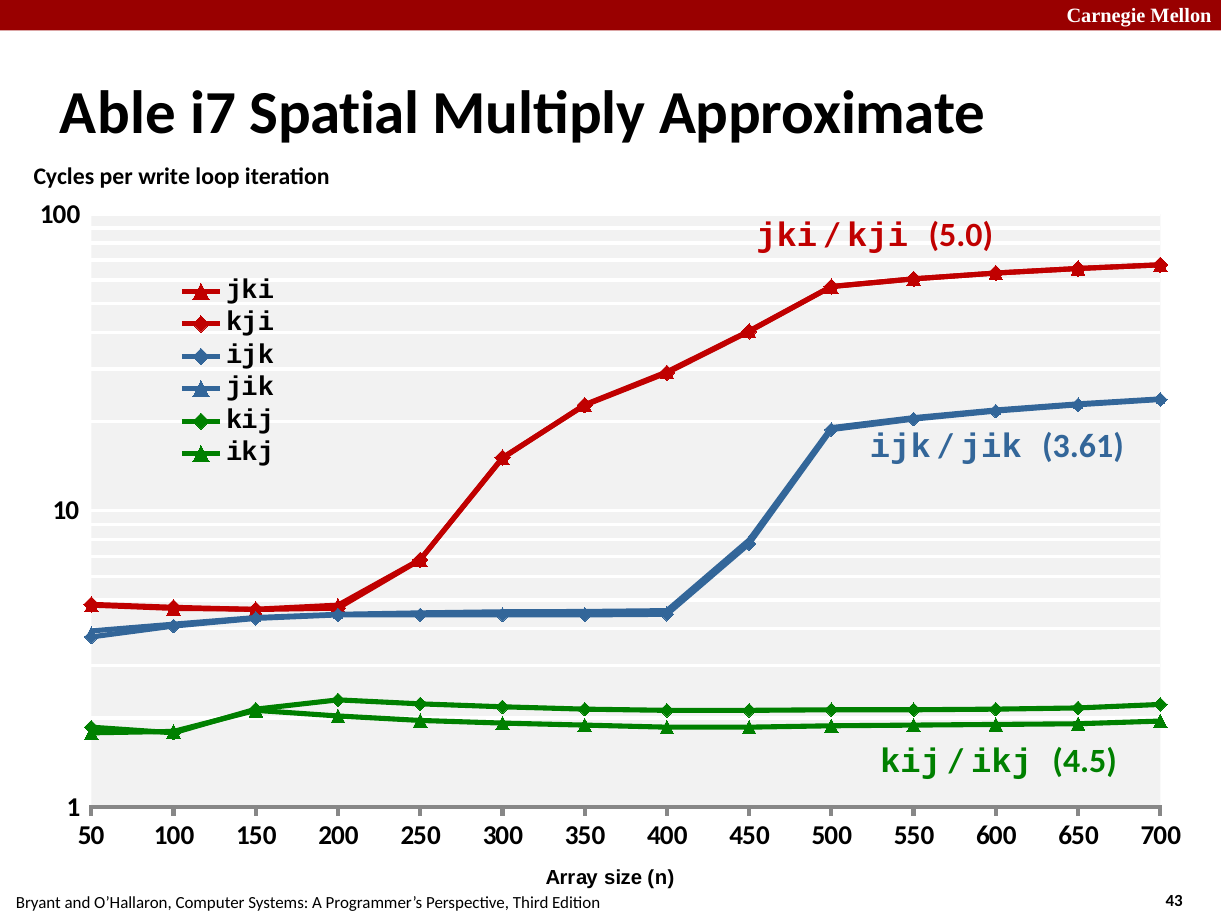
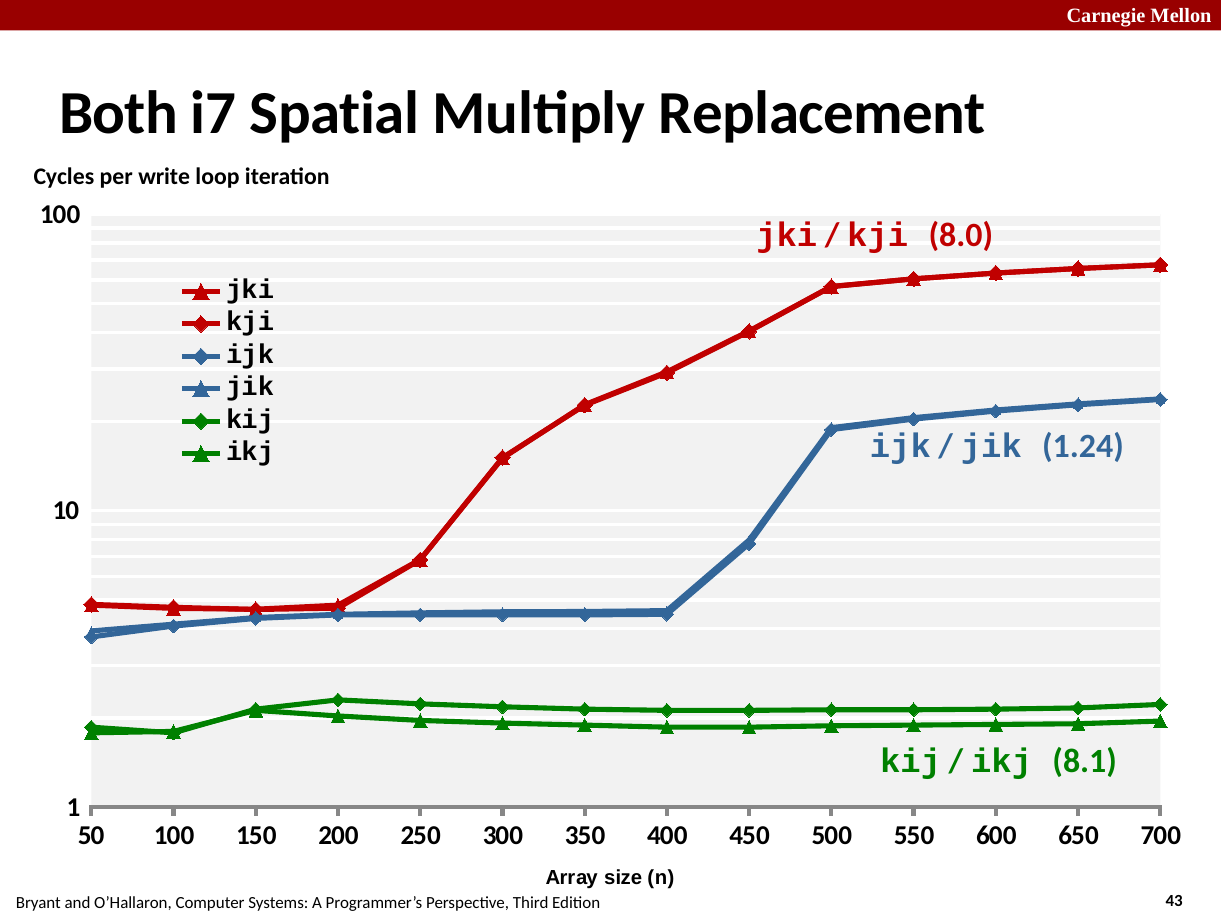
Able: Able -> Both
Approximate: Approximate -> Replacement
5.0: 5.0 -> 8.0
3.61: 3.61 -> 1.24
4.5: 4.5 -> 8.1
